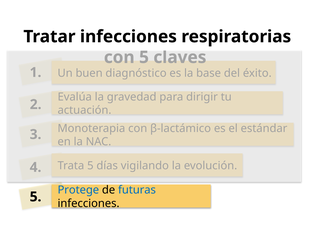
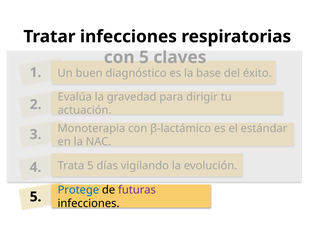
futuras colour: blue -> purple
